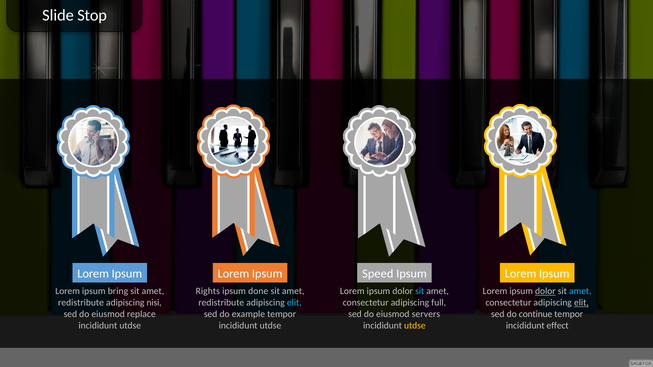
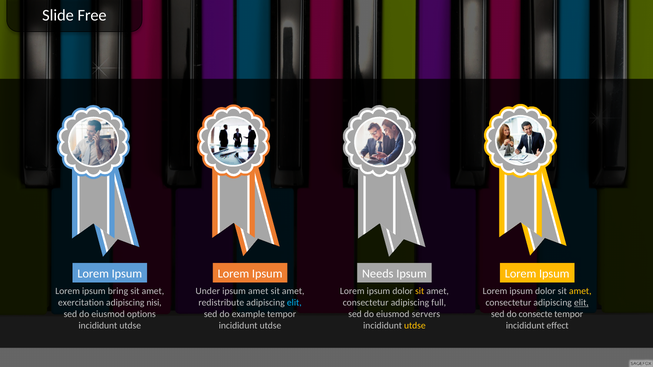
Stop: Stop -> Free
Speed: Speed -> Needs
Rights: Rights -> Under
ipsum done: done -> amet
sit at (420, 291) colour: light blue -> yellow
dolor at (545, 291) underline: present -> none
amet at (580, 291) colour: light blue -> yellow
redistribute at (81, 303): redistribute -> exercitation
replace: replace -> options
continue: continue -> consecte
